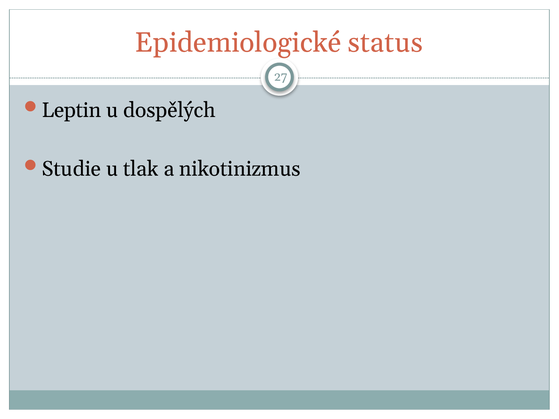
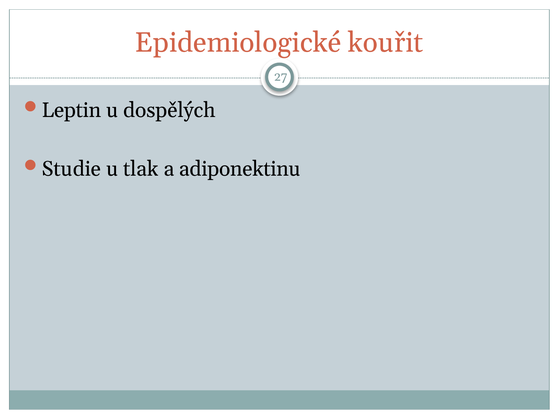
status: status -> kouřit
nikotinizmus: nikotinizmus -> adiponektinu
